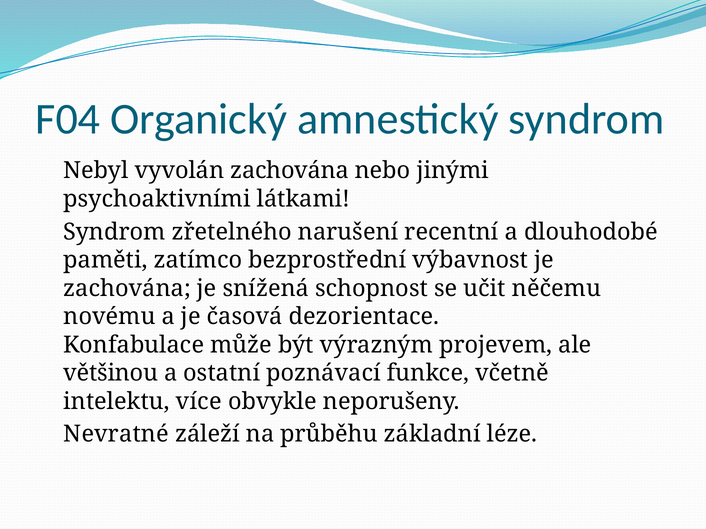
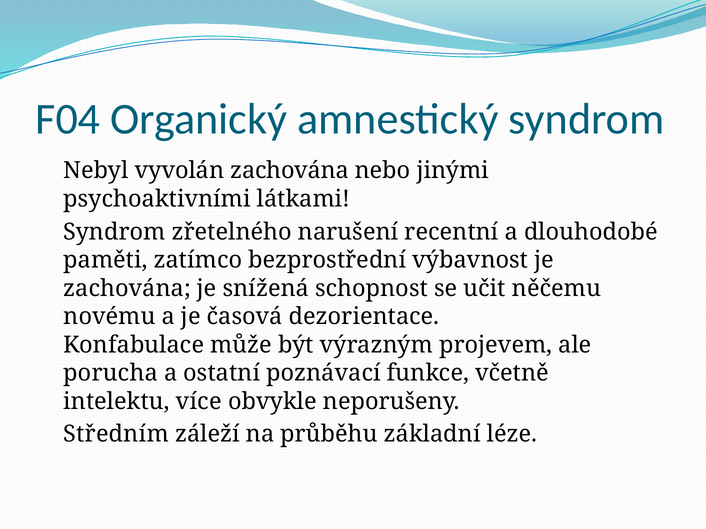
většinou: většinou -> porucha
Nevratné: Nevratné -> Středním
